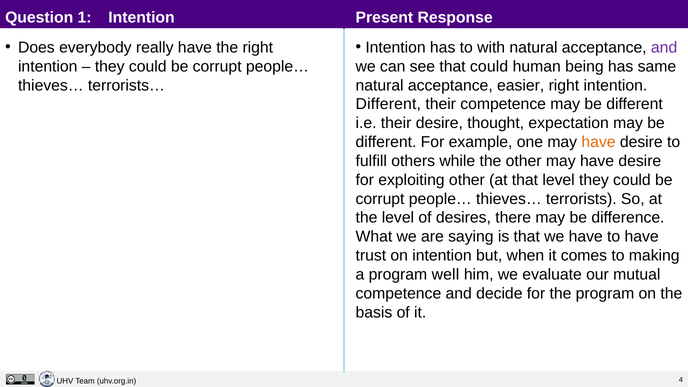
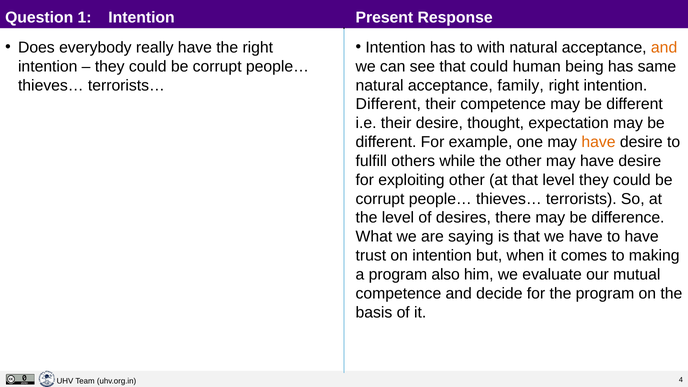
and at (664, 48) colour: purple -> orange
easier: easier -> family
well: well -> also
